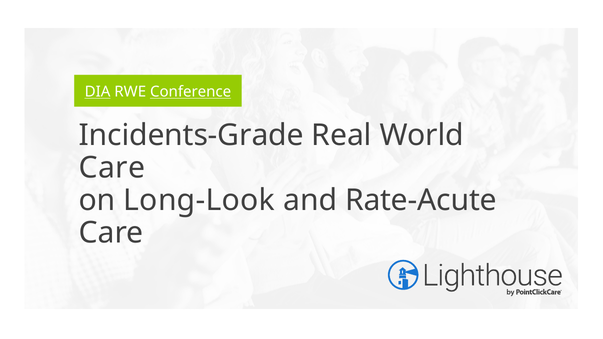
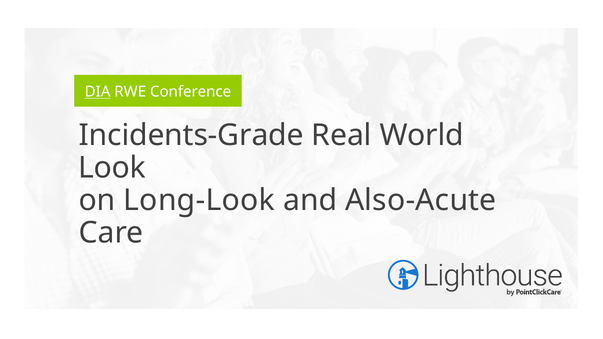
Conference underline: present -> none
Care at (112, 168): Care -> Look
Rate-Acute: Rate-Acute -> Also-Acute
